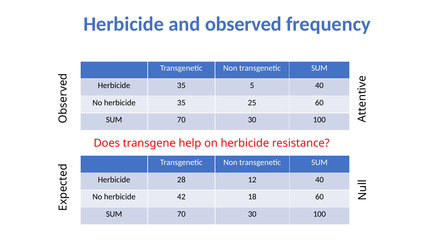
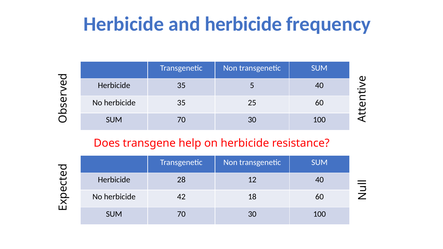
and observed: observed -> herbicide
